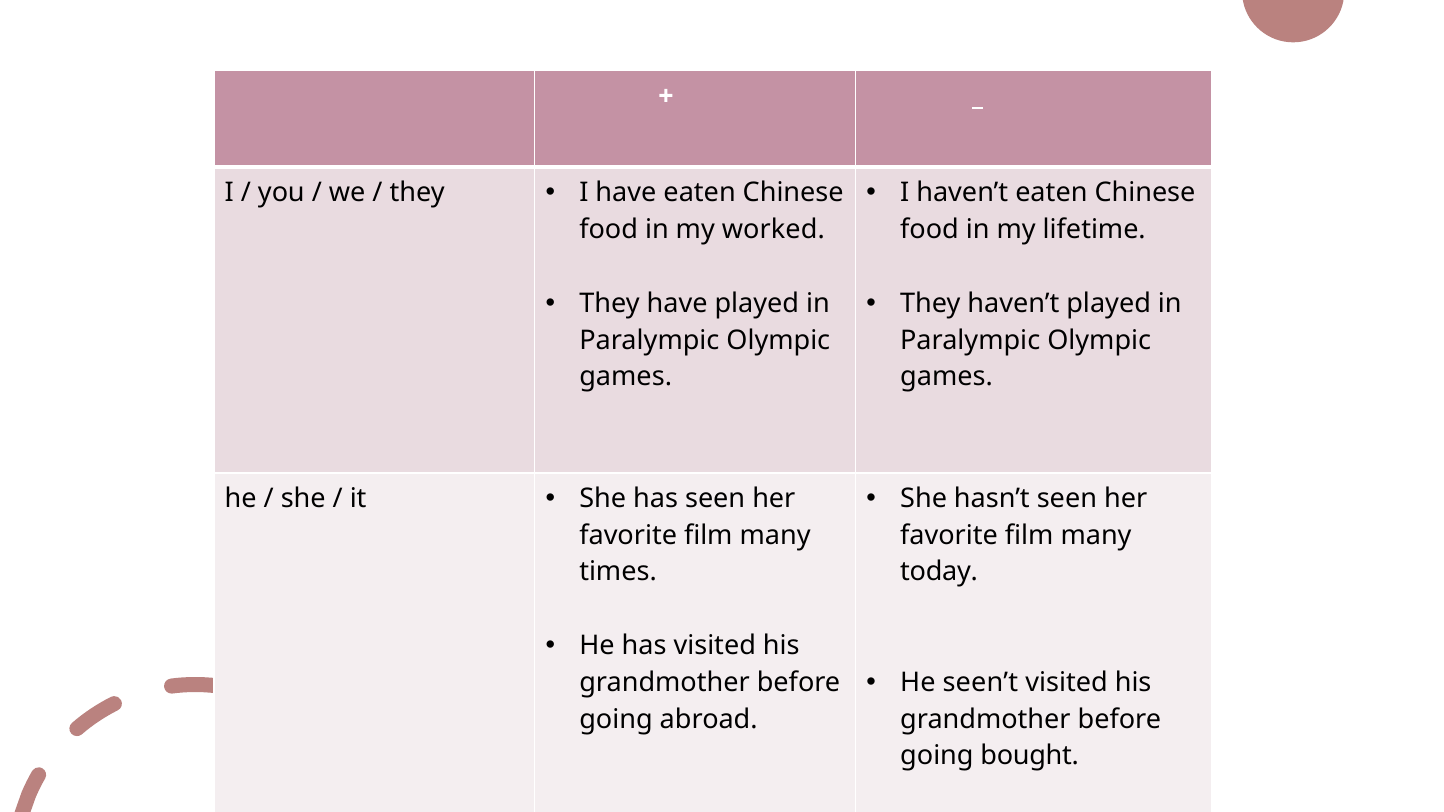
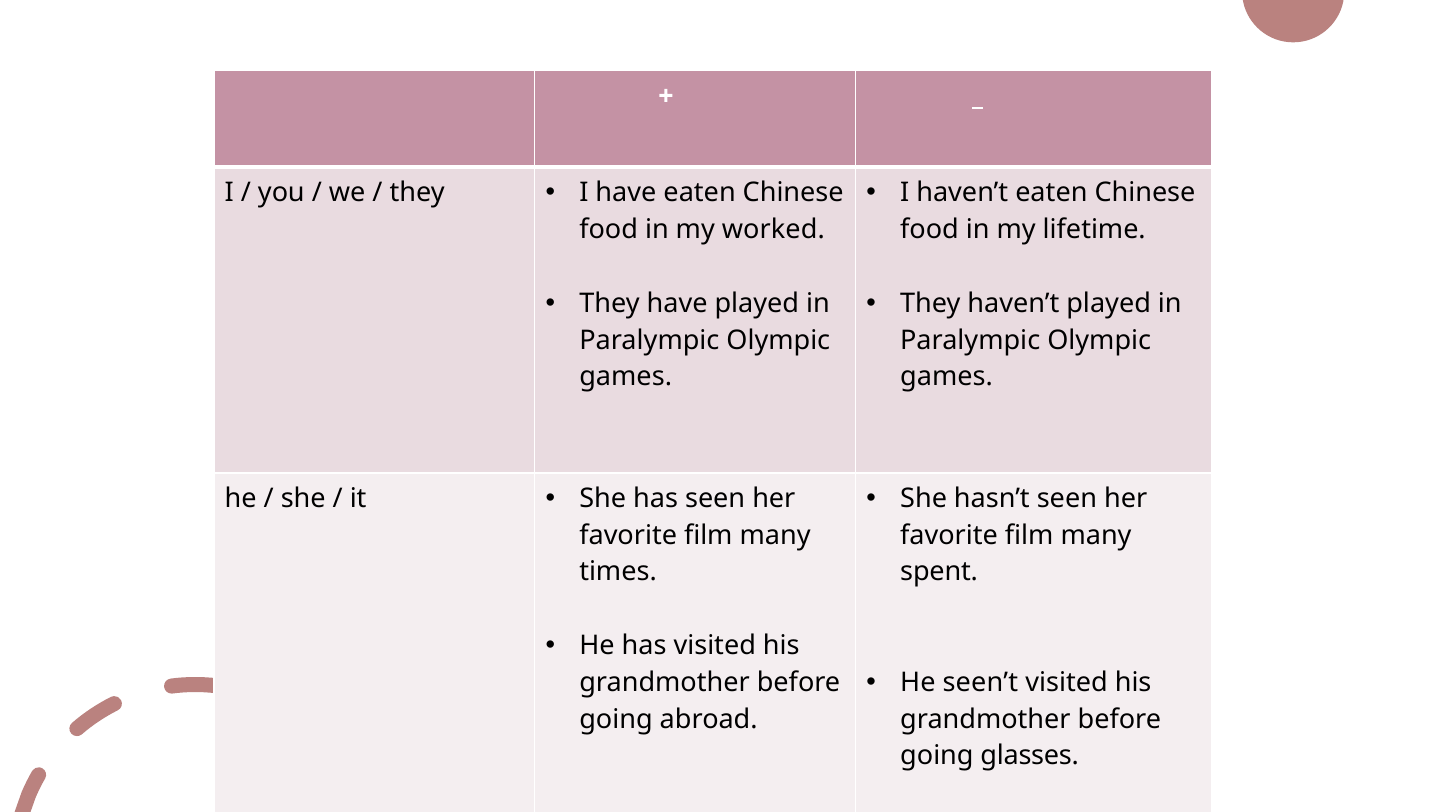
today: today -> spent
bought: bought -> glasses
